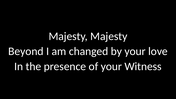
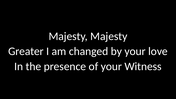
Beyond: Beyond -> Greater
